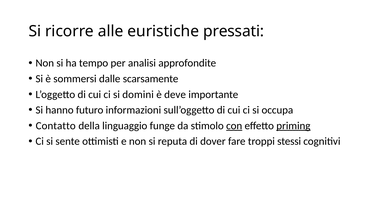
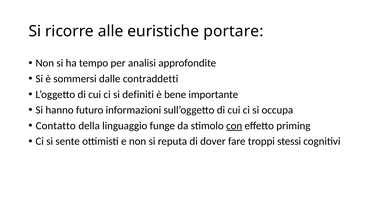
pressati: pressati -> portare
scarsamente: scarsamente -> contraddetti
domini: domini -> definiti
deve: deve -> bene
priming underline: present -> none
